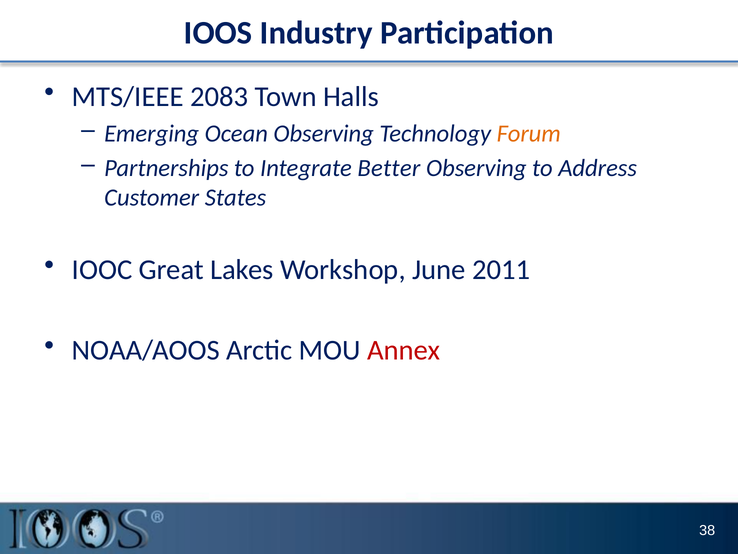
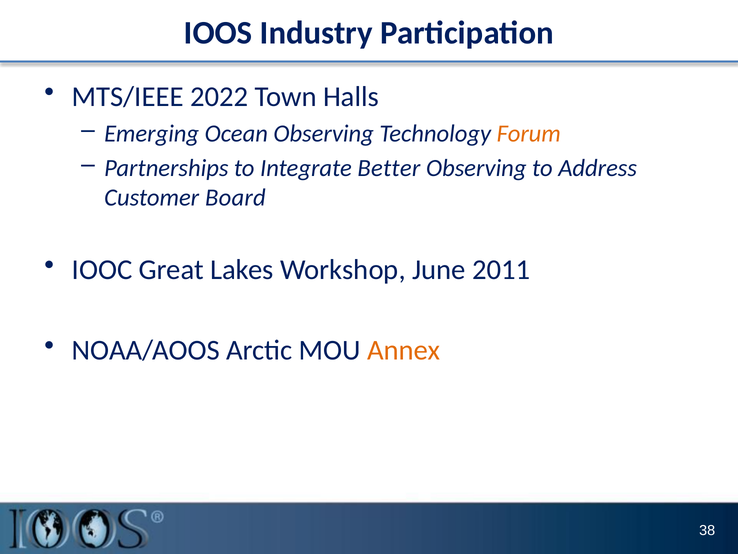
2083: 2083 -> 2022
States: States -> Board
Annex colour: red -> orange
